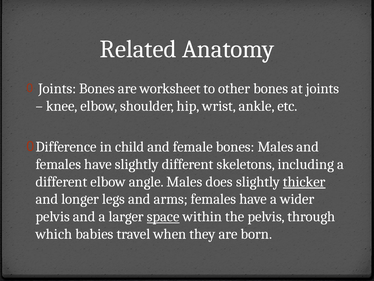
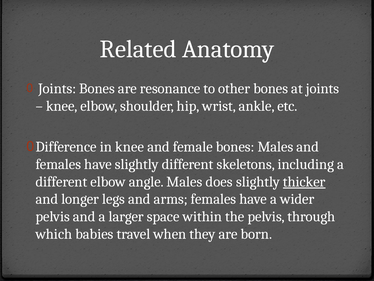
worksheet: worksheet -> resonance
in child: child -> knee
space underline: present -> none
